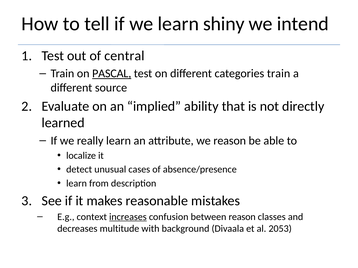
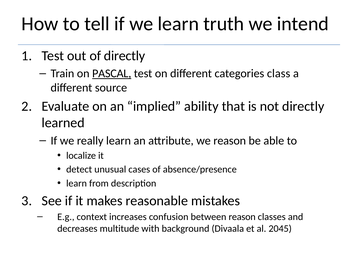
shiny: shiny -> truth
of central: central -> directly
categories train: train -> class
increases underline: present -> none
2053: 2053 -> 2045
